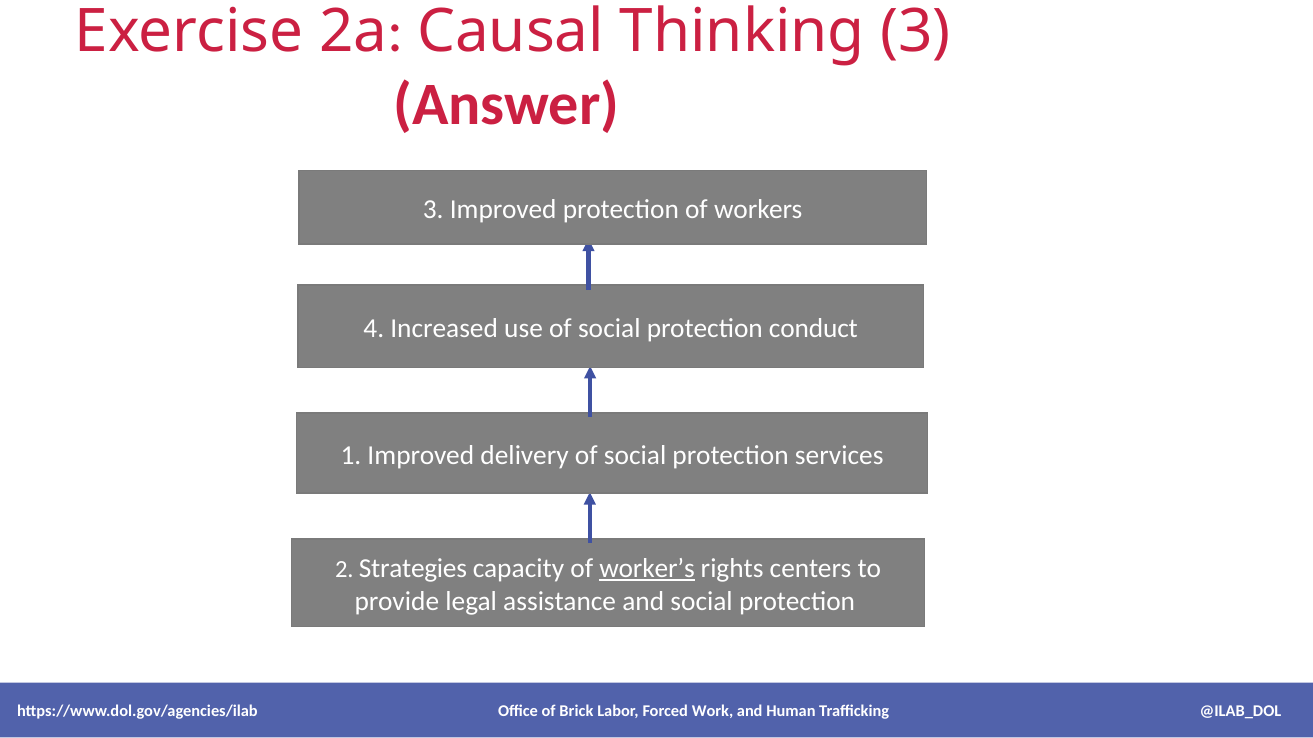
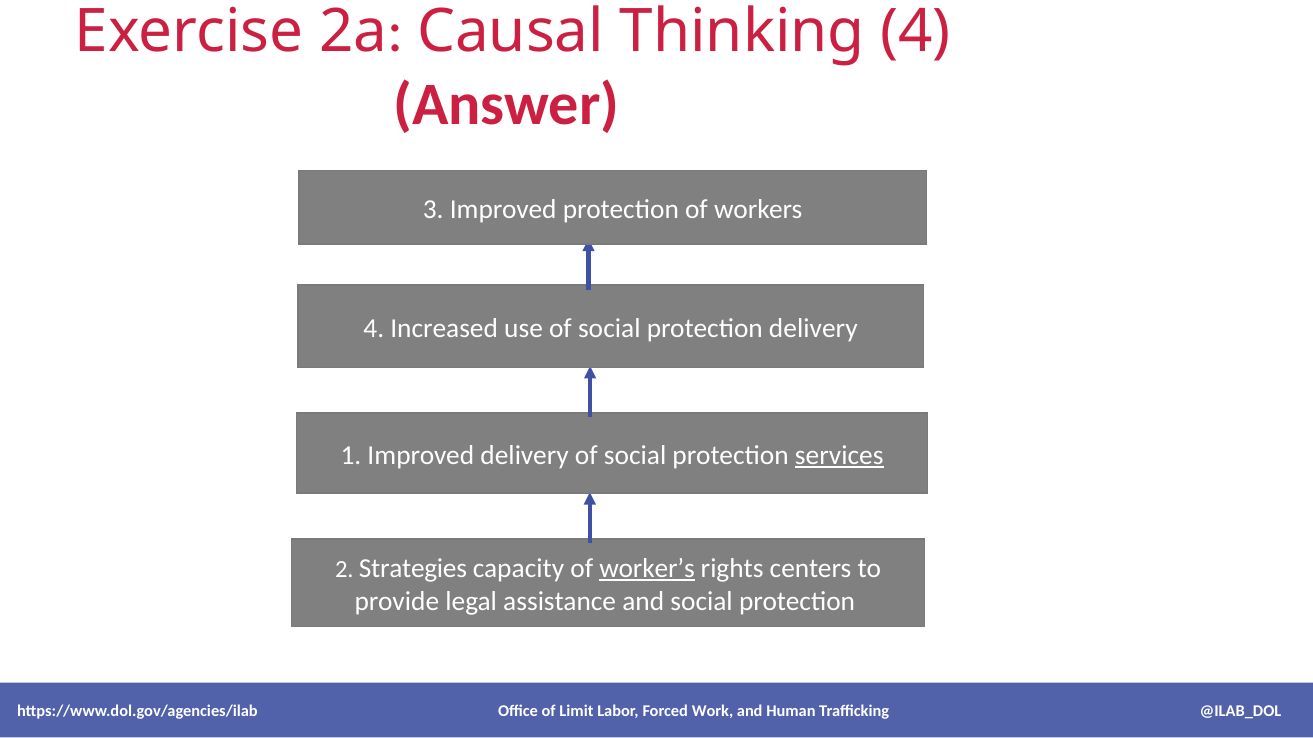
Thinking 3: 3 -> 4
protection conduct: conduct -> delivery
services underline: none -> present
Brick: Brick -> Limit
